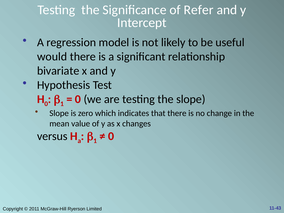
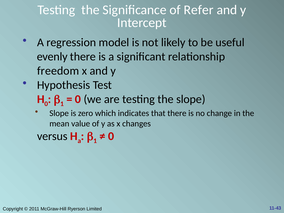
would: would -> evenly
bivariate: bivariate -> freedom
